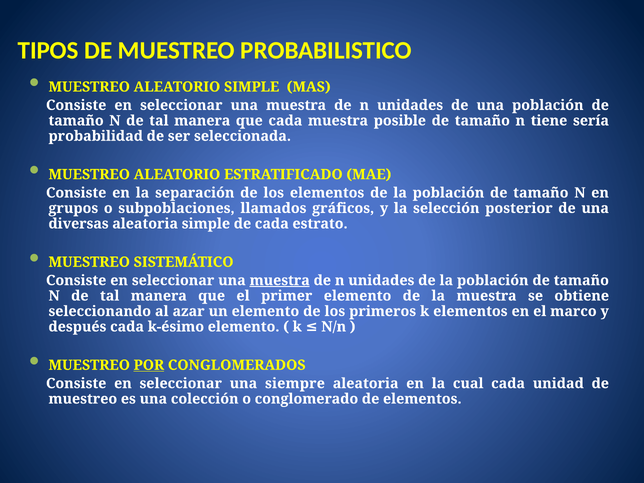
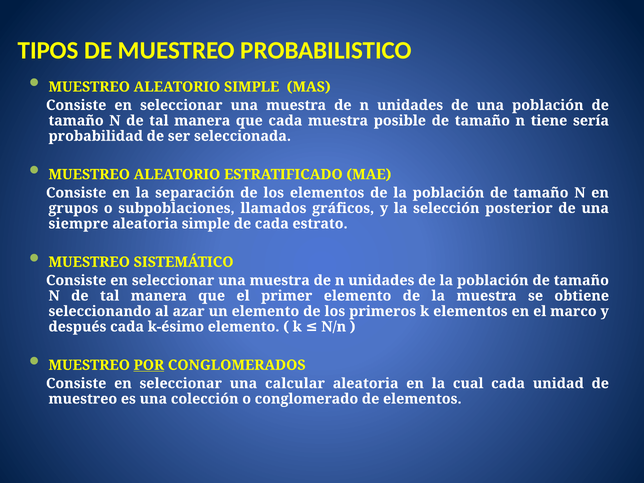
diversas: diversas -> siempre
muestra at (280, 280) underline: present -> none
siempre: siempre -> calcular
